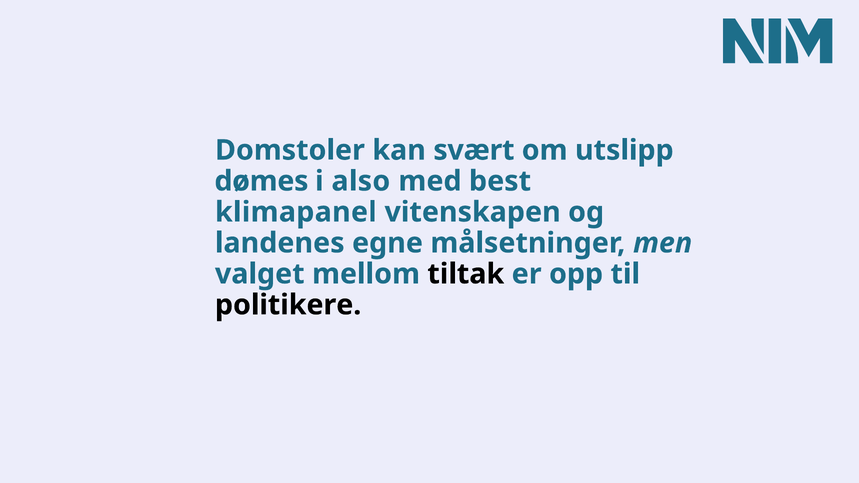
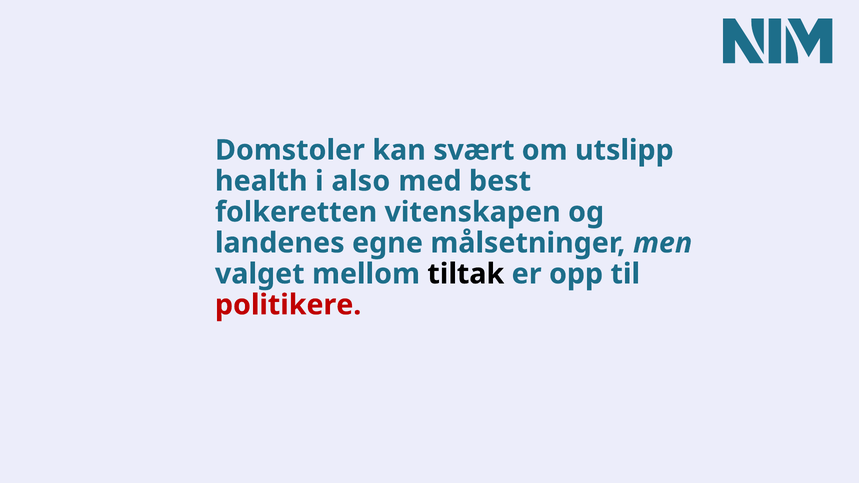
dømes: dømes -> health
klimapanel: klimapanel -> folkeretten
politikere colour: black -> red
